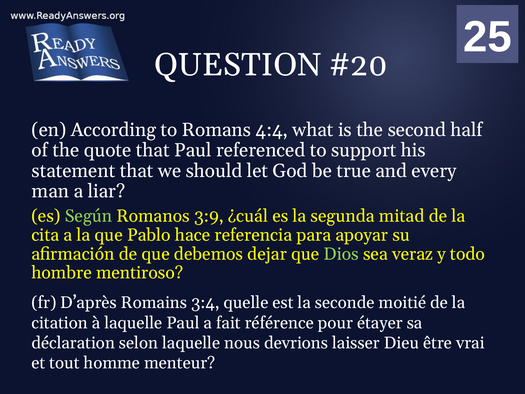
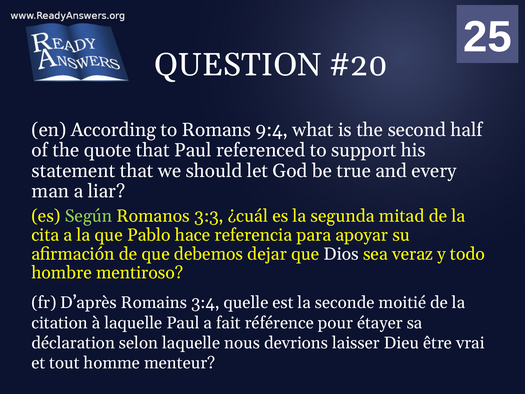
4:4: 4:4 -> 9:4
3:9: 3:9 -> 3:3
Dios colour: light green -> white
